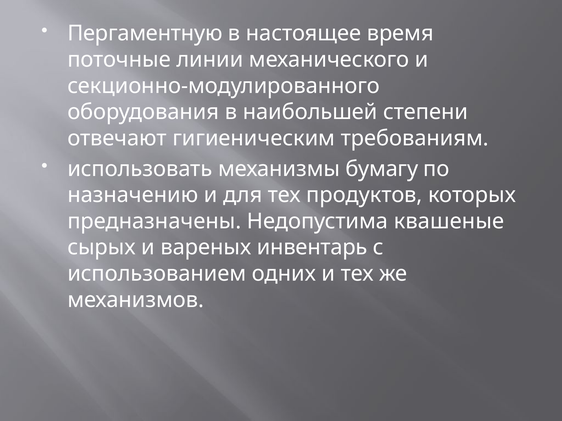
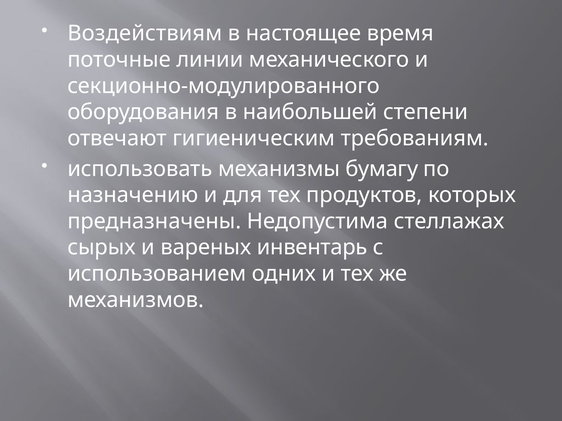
Пергаментную: Пергаментную -> Воздействиям
квашеные: квашеные -> стеллажах
